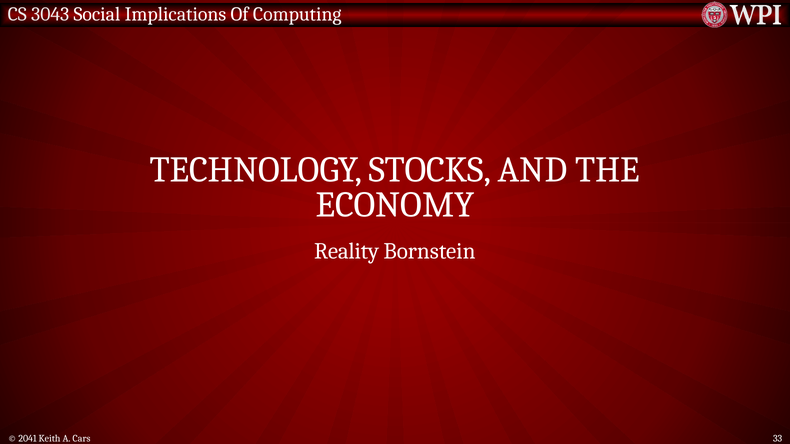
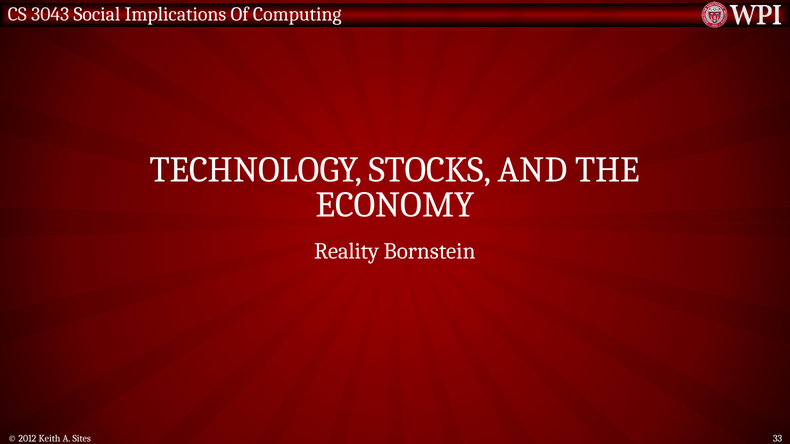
2041: 2041 -> 2012
Cars: Cars -> Sites
